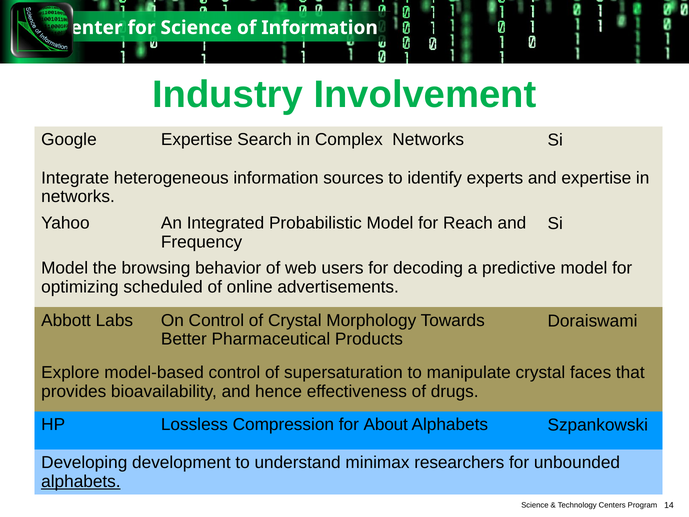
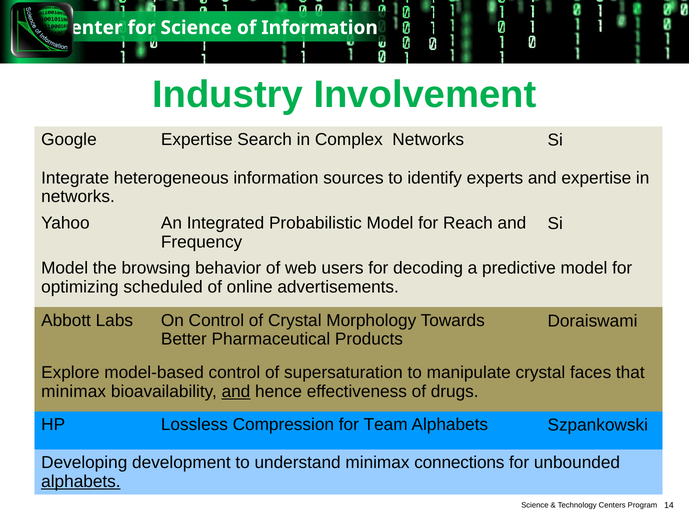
provides at (74, 391): provides -> minimax
and at (236, 391) underline: none -> present
About: About -> Team
researchers: researchers -> connections
